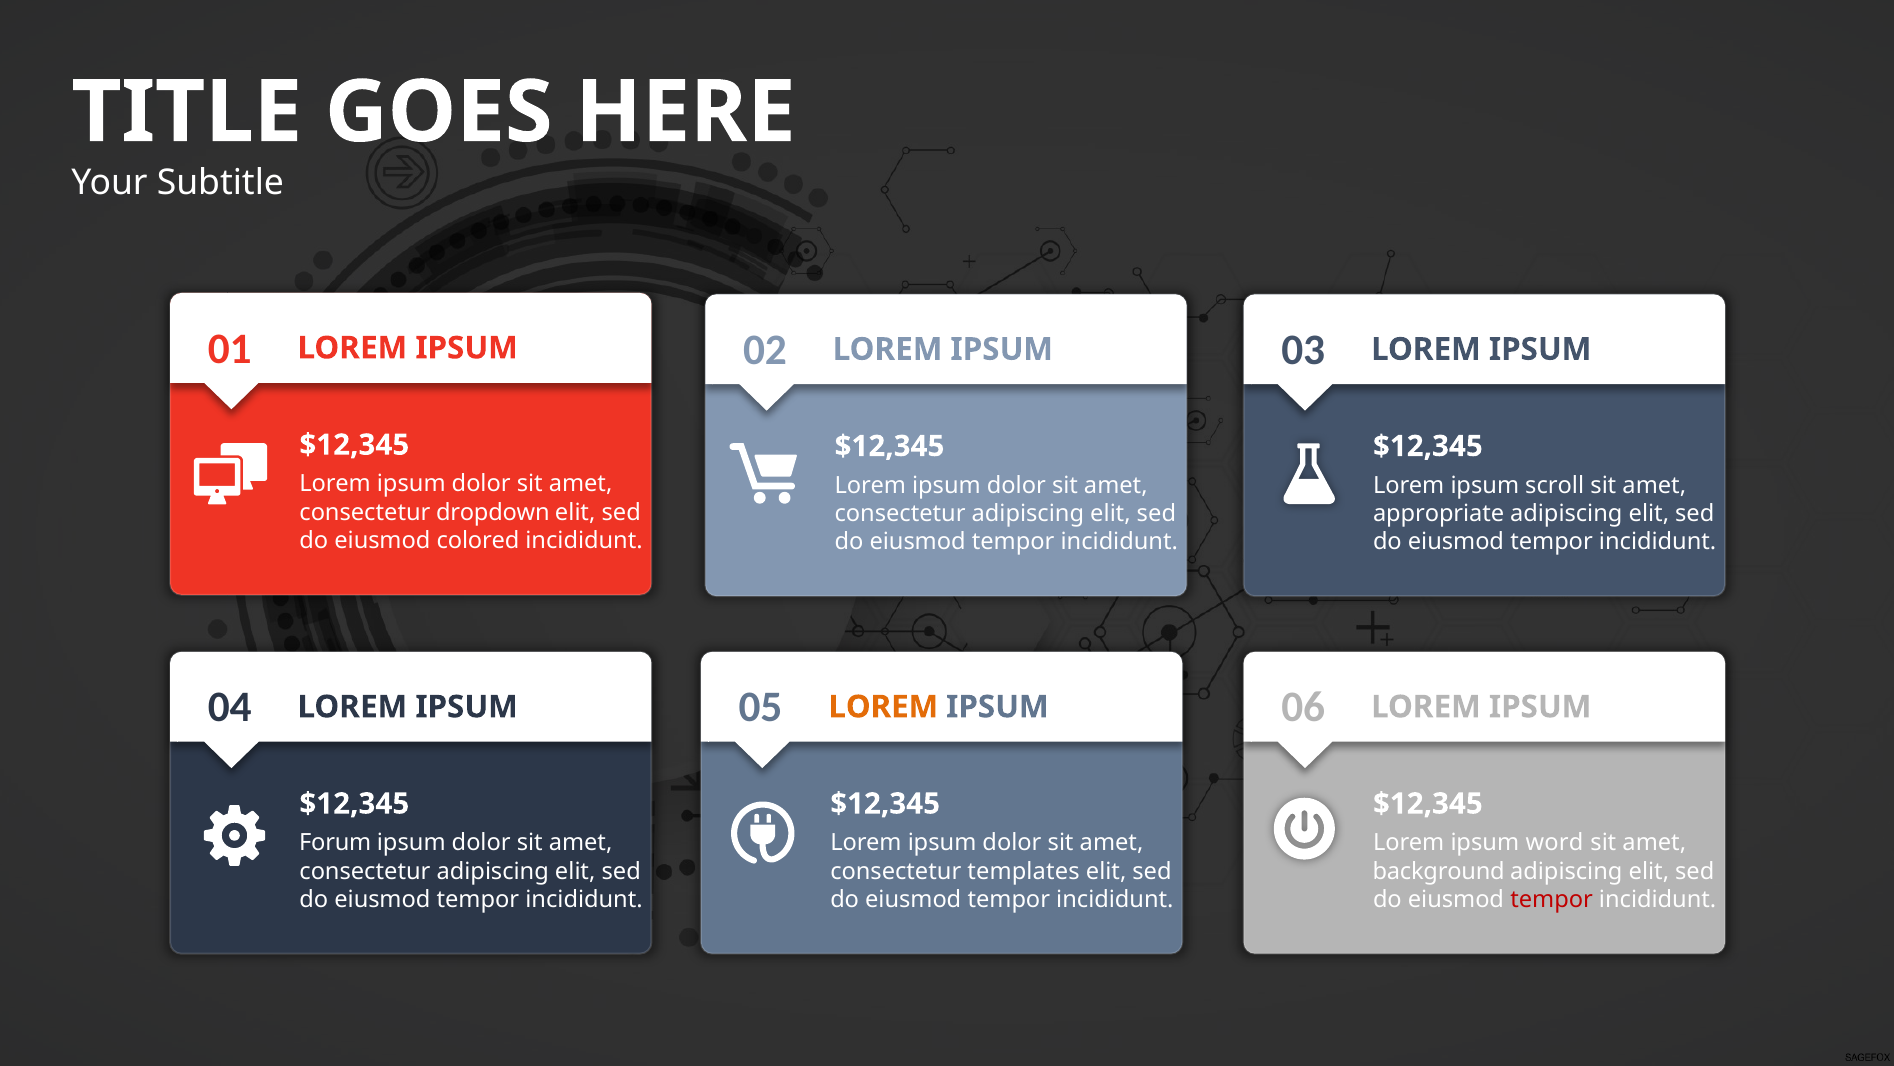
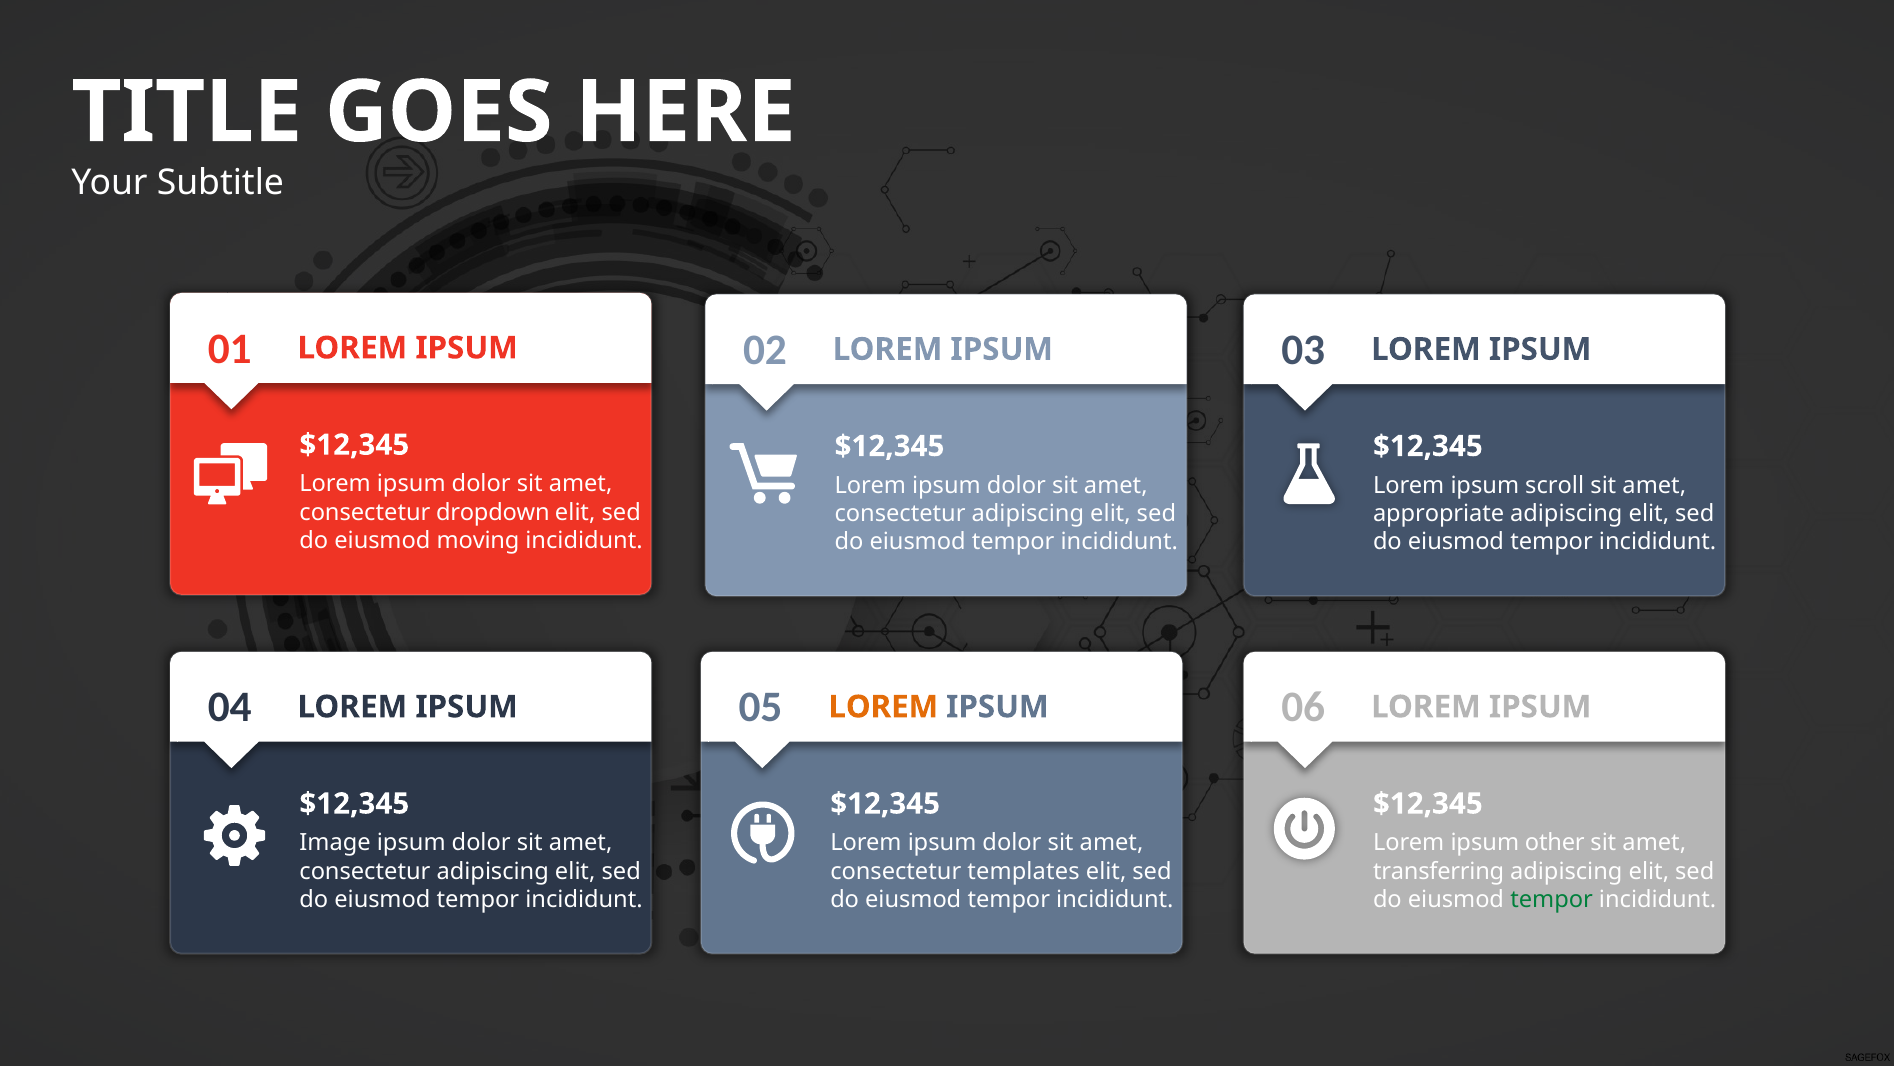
colored: colored -> moving
Forum: Forum -> Image
word: word -> other
background: background -> transferring
tempor at (1552, 899) colour: red -> green
